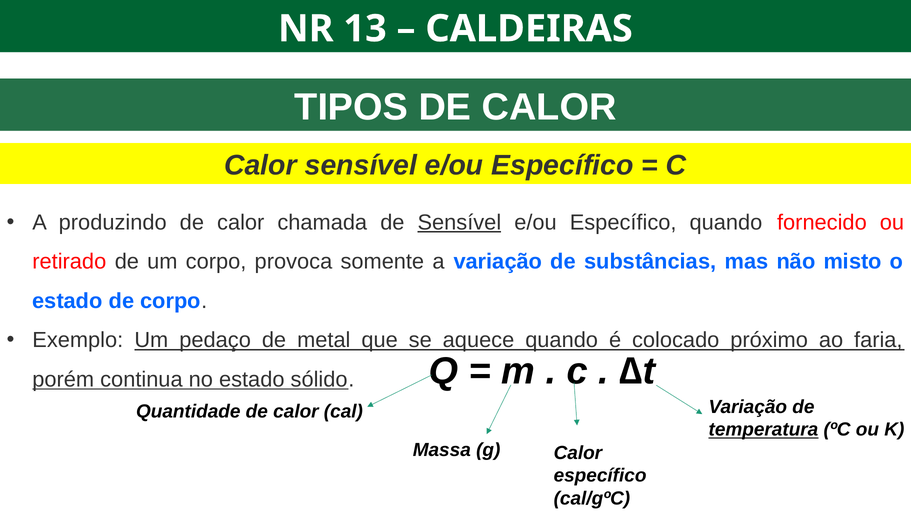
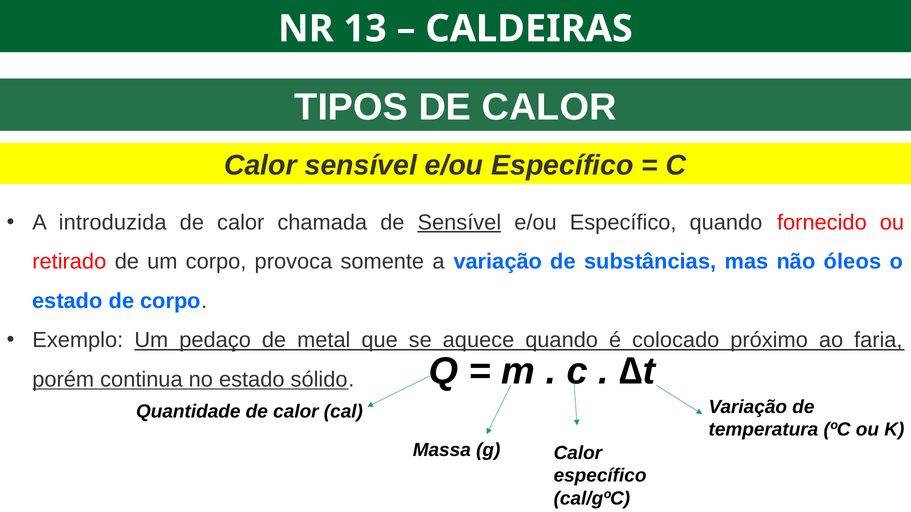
produzindo: produzindo -> introduzida
misto: misto -> óleos
temperatura underline: present -> none
